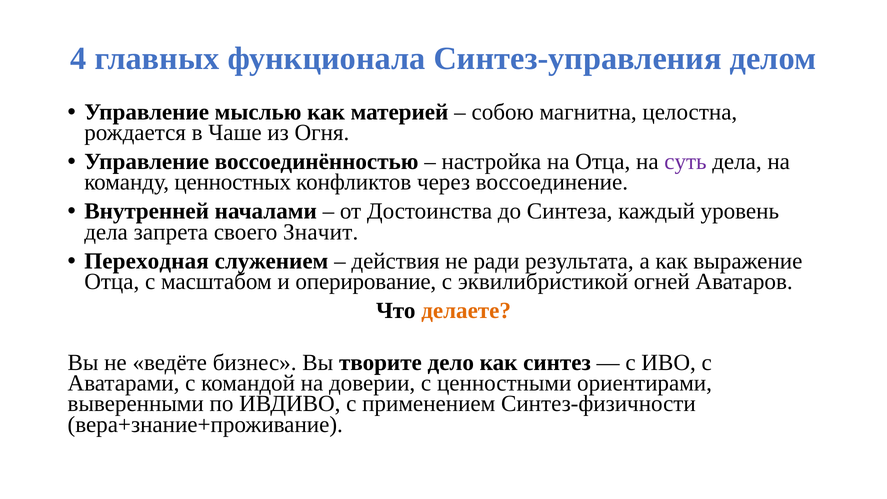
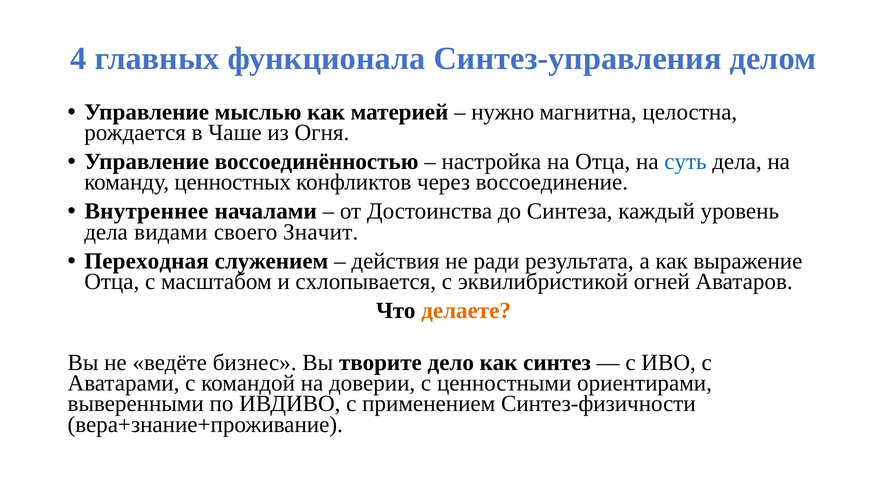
собою: собою -> нужно
суть colour: purple -> blue
Внутренней: Внутренней -> Внутреннее
запрета: запрета -> видами
оперирование: оперирование -> схлопывается
